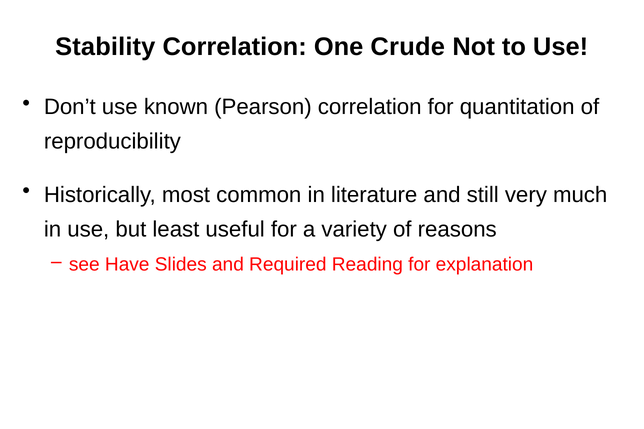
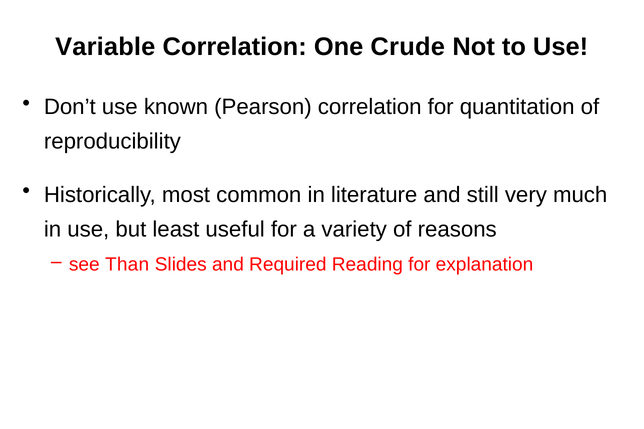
Stability: Stability -> Variable
Have: Have -> Than
